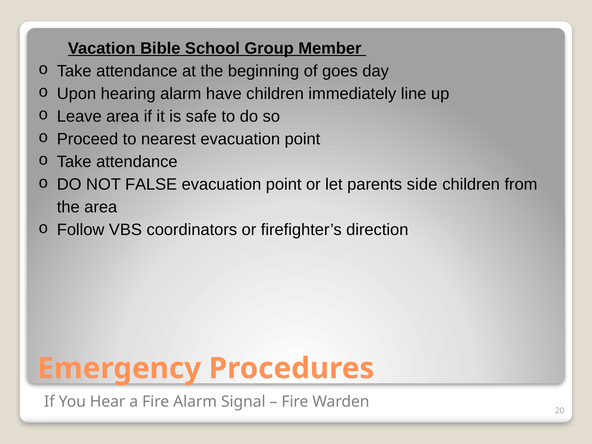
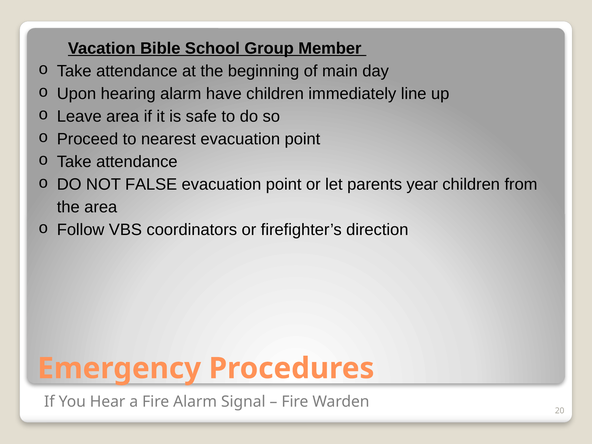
goes: goes -> main
side: side -> year
